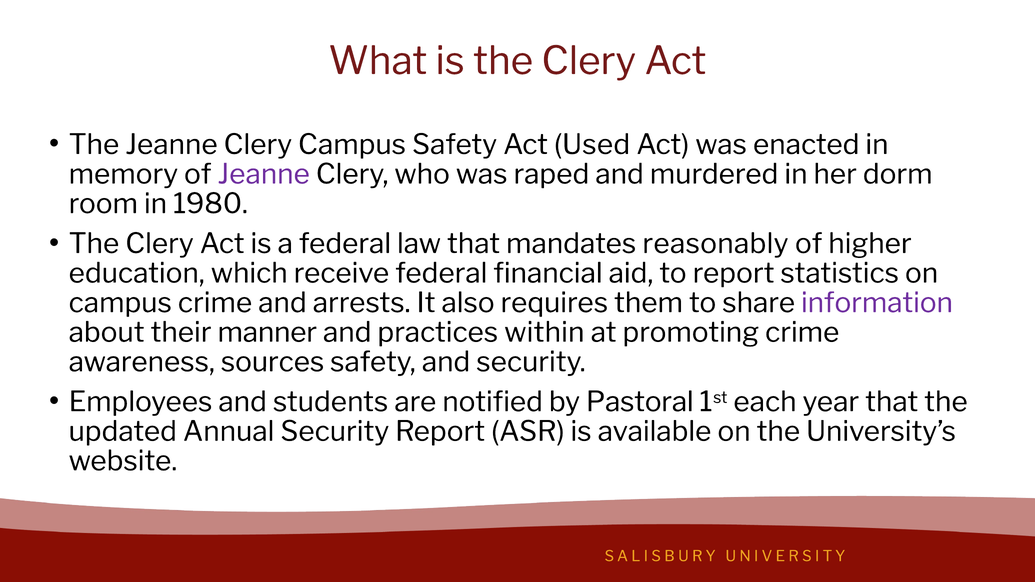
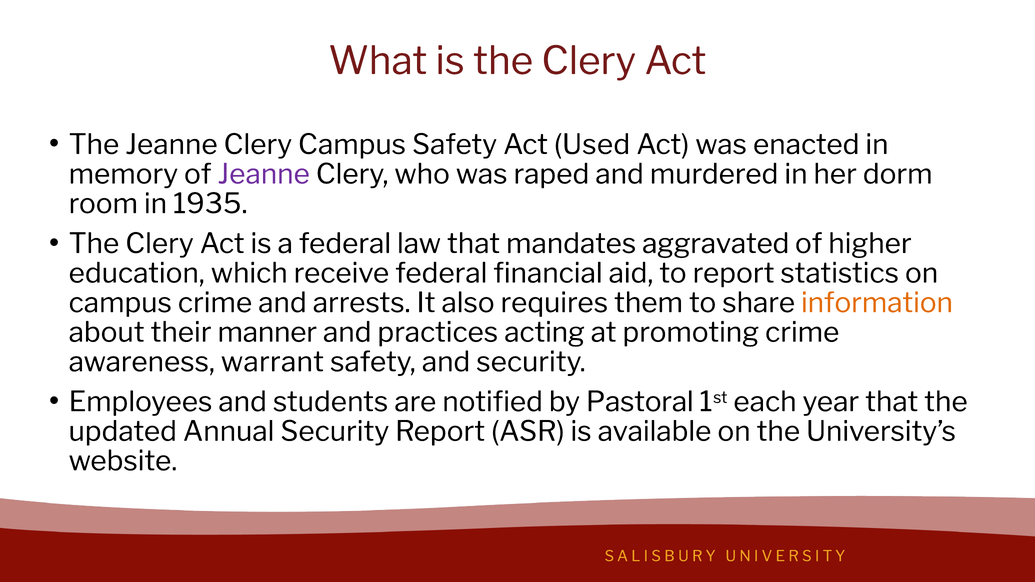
1980: 1980 -> 1935
reasonably: reasonably -> aggravated
information colour: purple -> orange
within: within -> acting
sources: sources -> warrant
